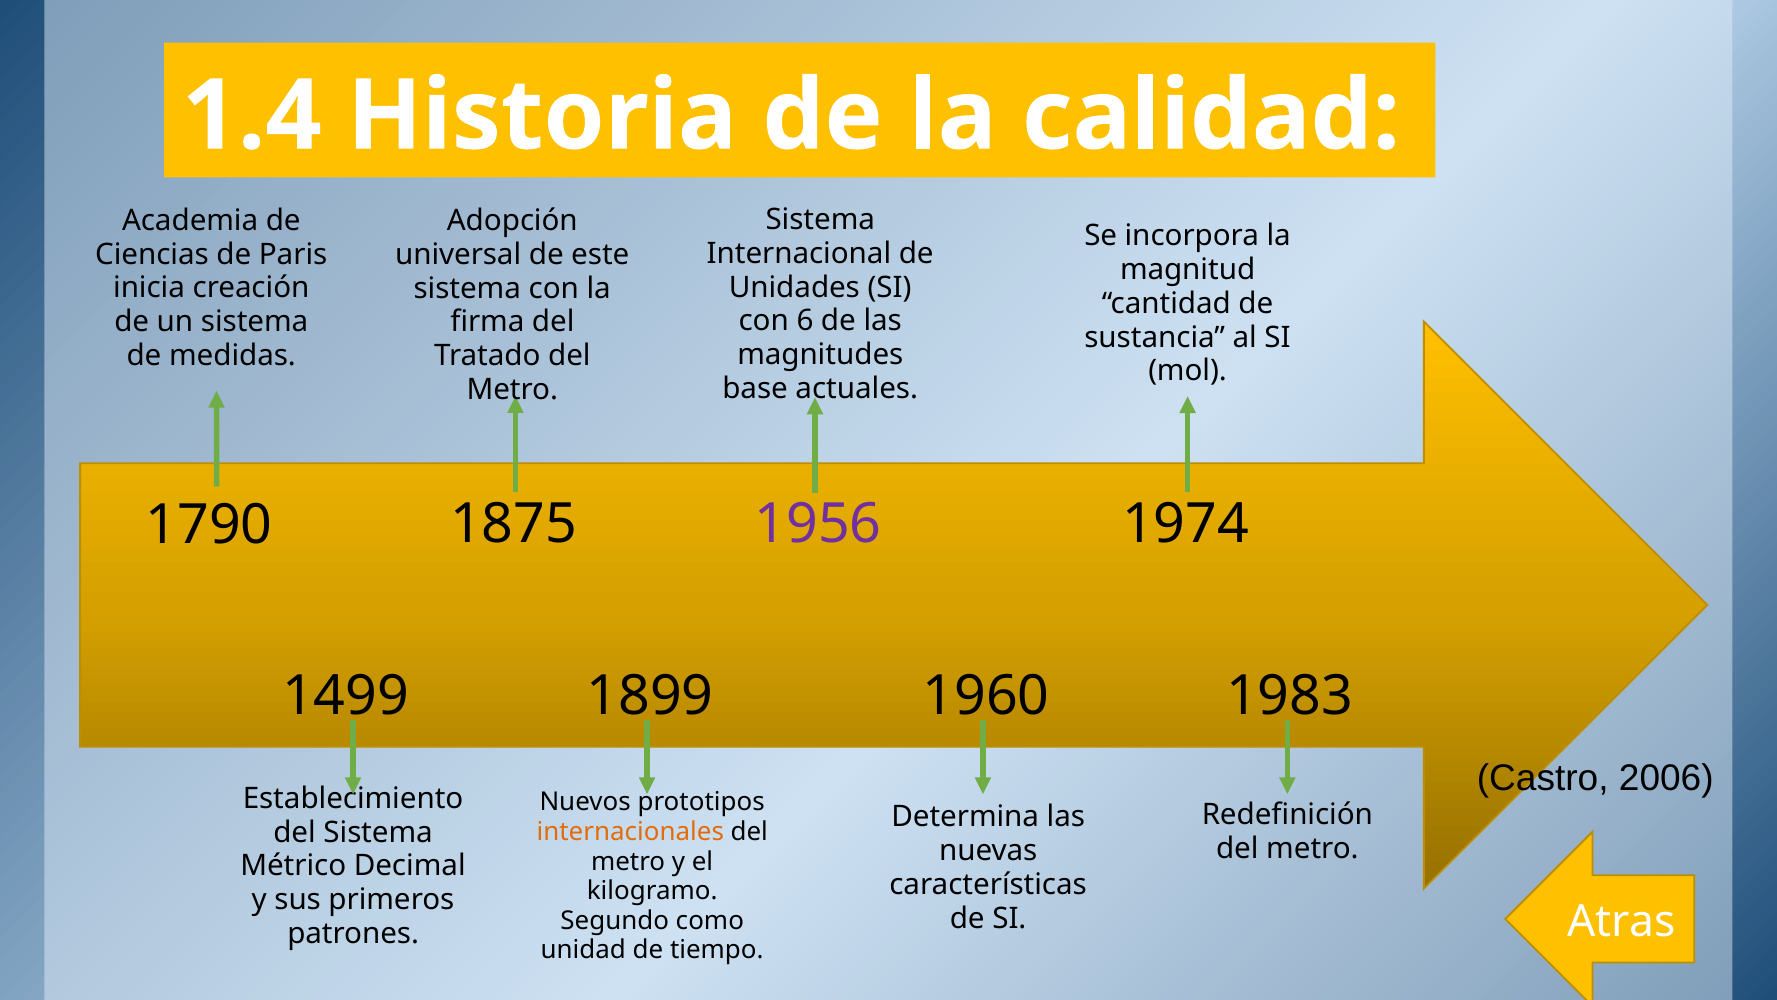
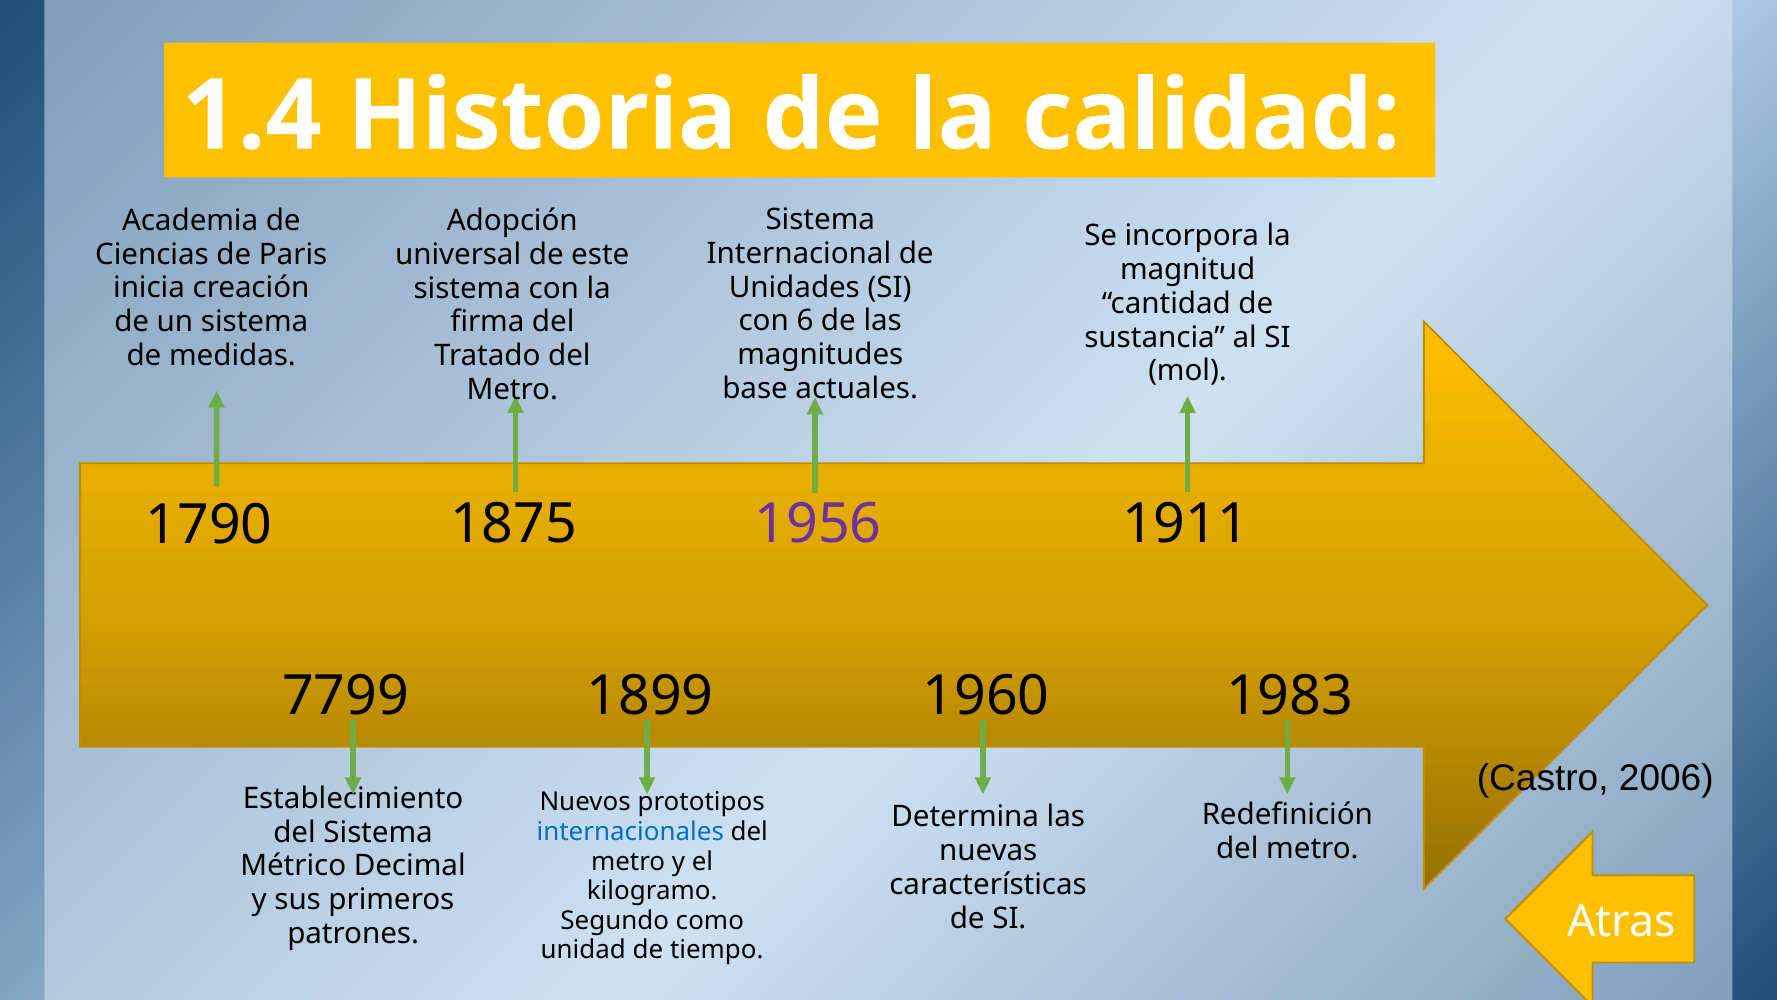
1974: 1974 -> 1911
1499: 1499 -> 7799
internacionales colour: orange -> blue
